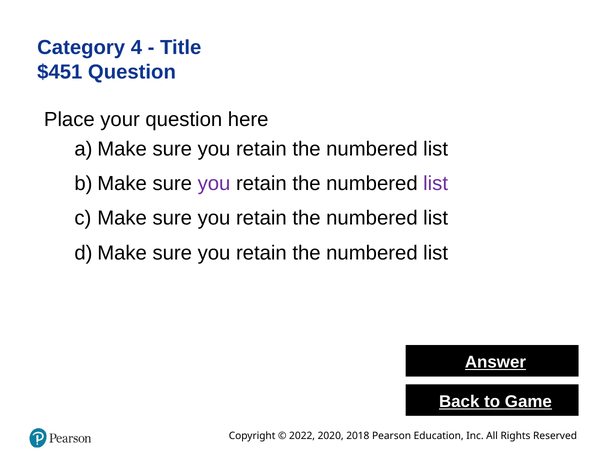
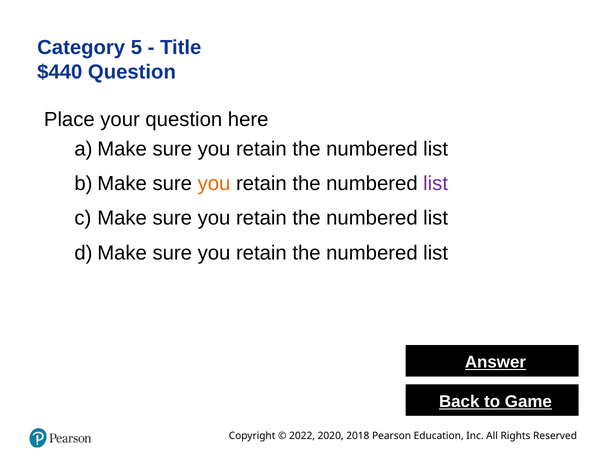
4: 4 -> 5
$451: $451 -> $440
you at (214, 184) colour: purple -> orange
